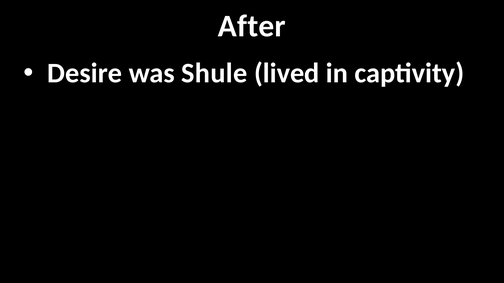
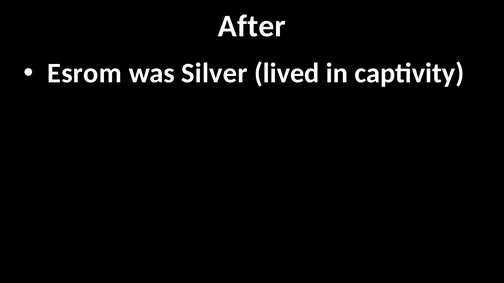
Desire: Desire -> Esrom
Shule: Shule -> Silver
